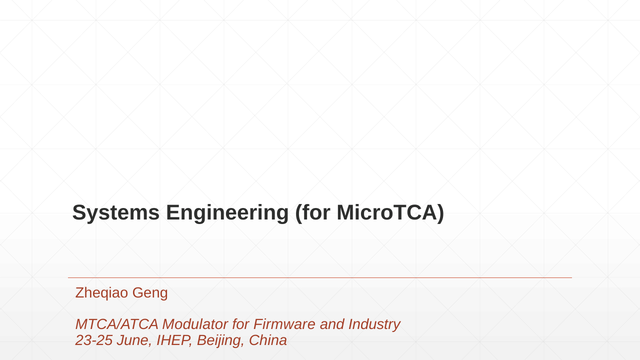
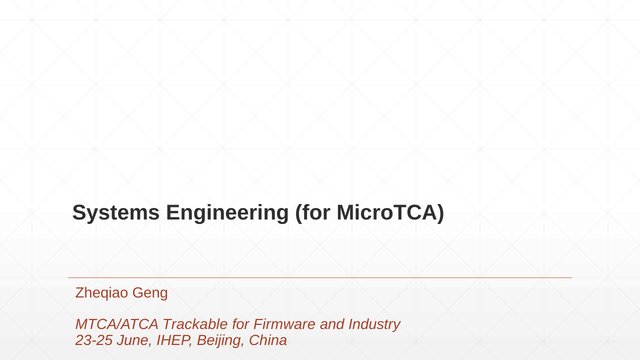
Modulator: Modulator -> Trackable
